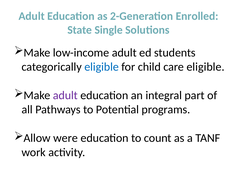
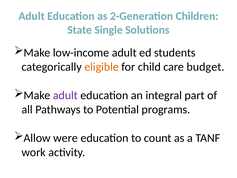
Enrolled: Enrolled -> Children
eligible at (102, 67) colour: blue -> orange
care eligible: eligible -> budget
